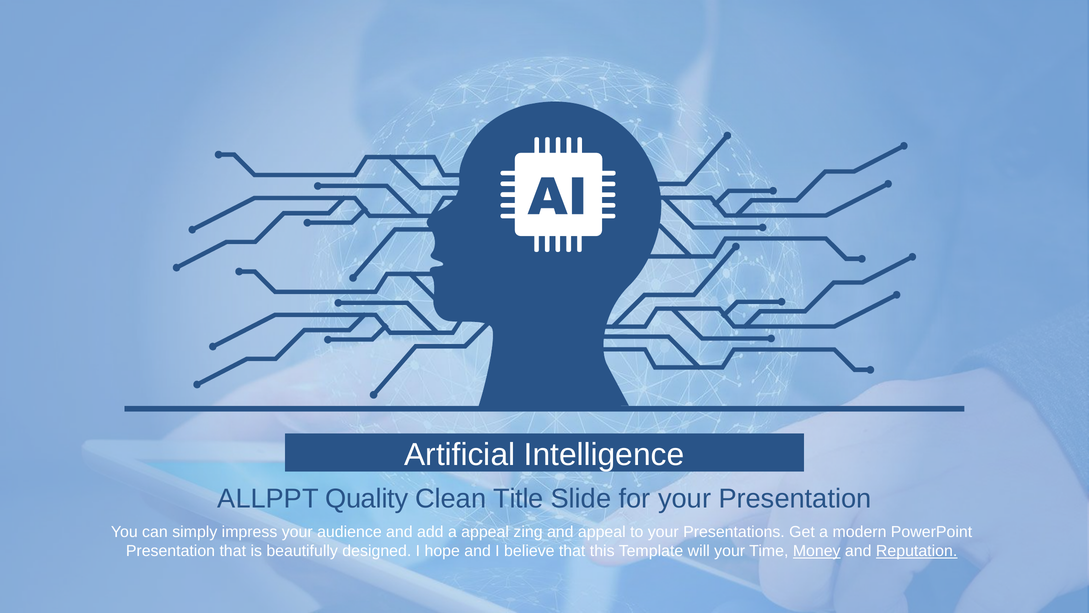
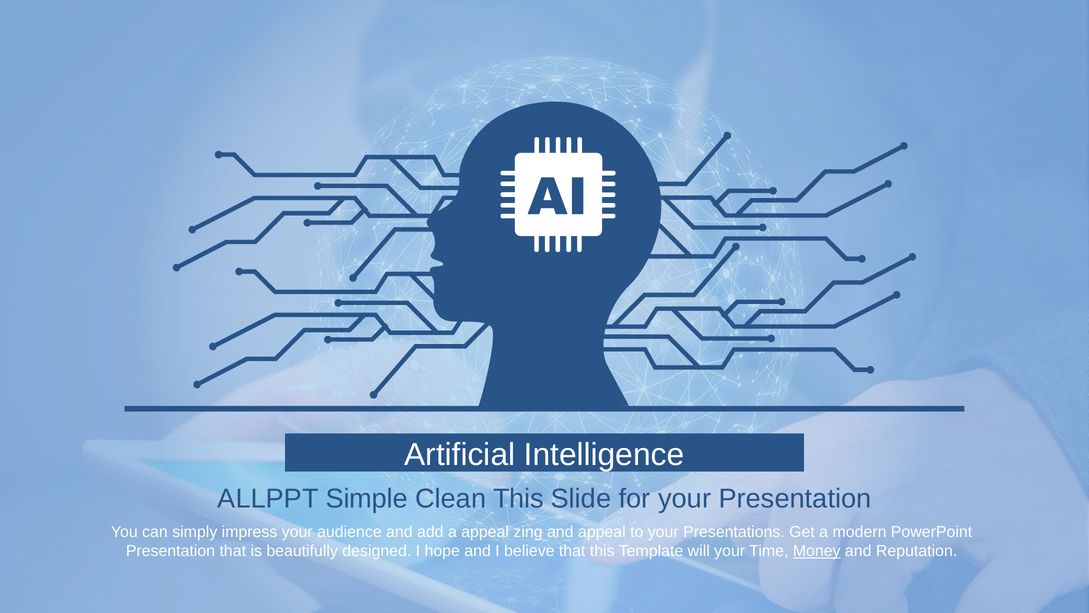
Quality: Quality -> Simple
Clean Title: Title -> This
Reputation underline: present -> none
